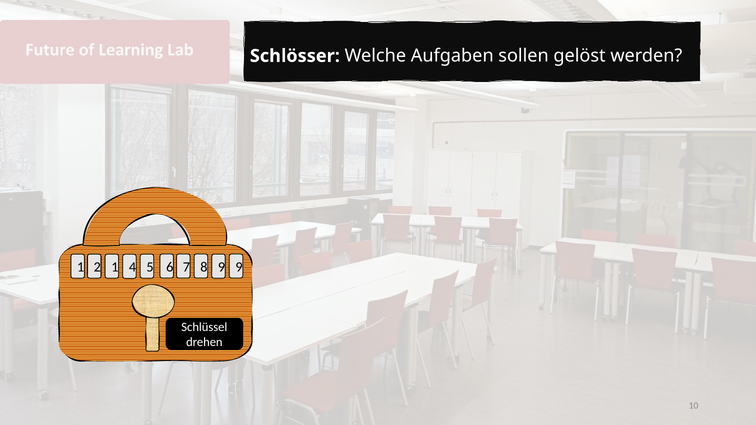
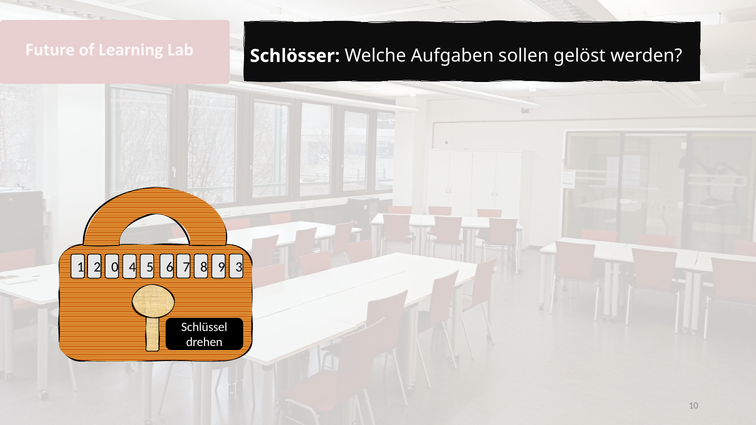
2 1: 1 -> 0
9 9: 9 -> 3
